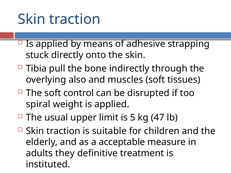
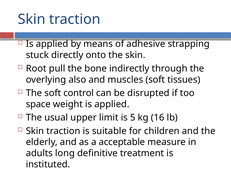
Tibia: Tibia -> Root
spiral: spiral -> space
47: 47 -> 16
they: they -> long
